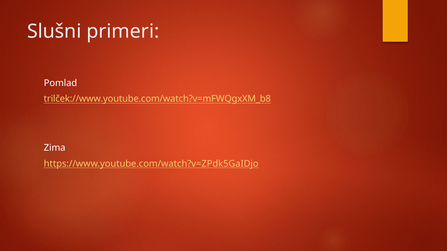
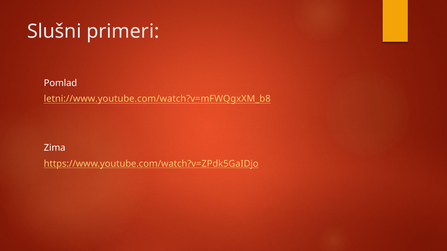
trilček://www.youtube.com/watch?v=mFWQgxXM_b8: trilček://www.youtube.com/watch?v=mFWQgxXM_b8 -> letni://www.youtube.com/watch?v=mFWQgxXM_b8
